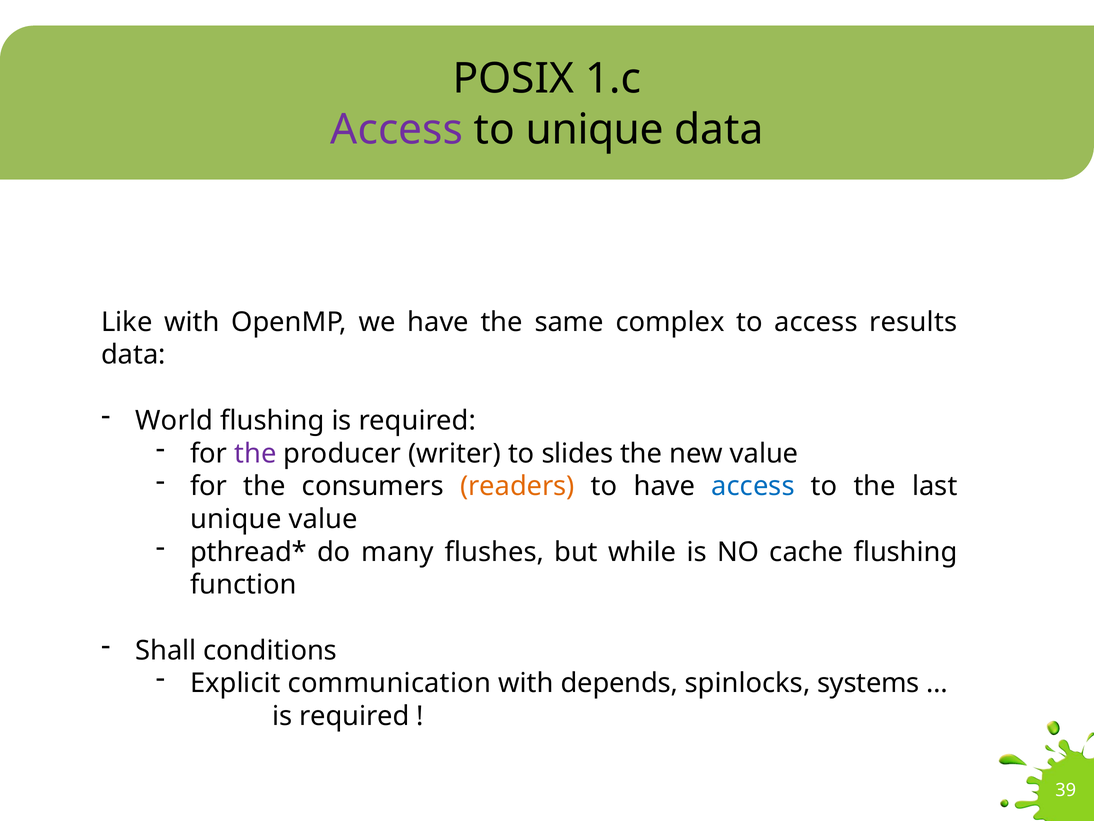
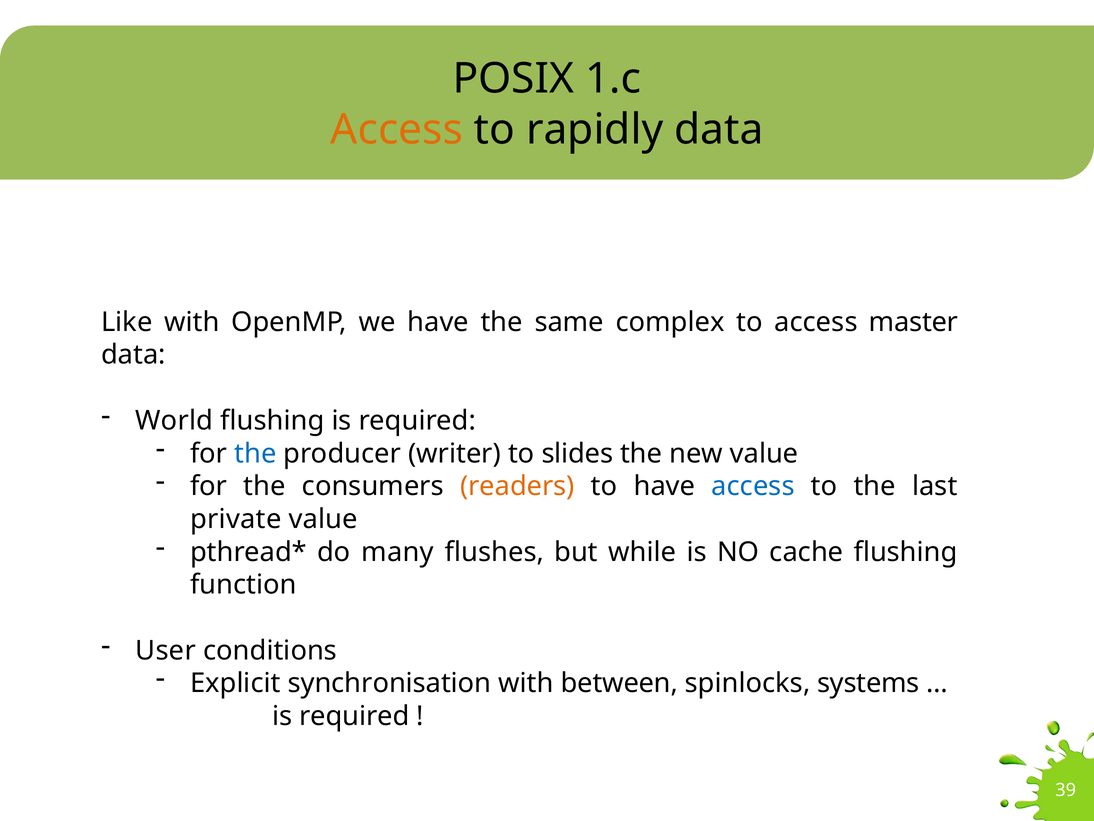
Access at (397, 130) colour: purple -> orange
to unique: unique -> rapidly
results: results -> master
the at (255, 453) colour: purple -> blue
unique at (236, 519): unique -> private
Shall: Shall -> User
communication: communication -> synchronisation
depends: depends -> between
